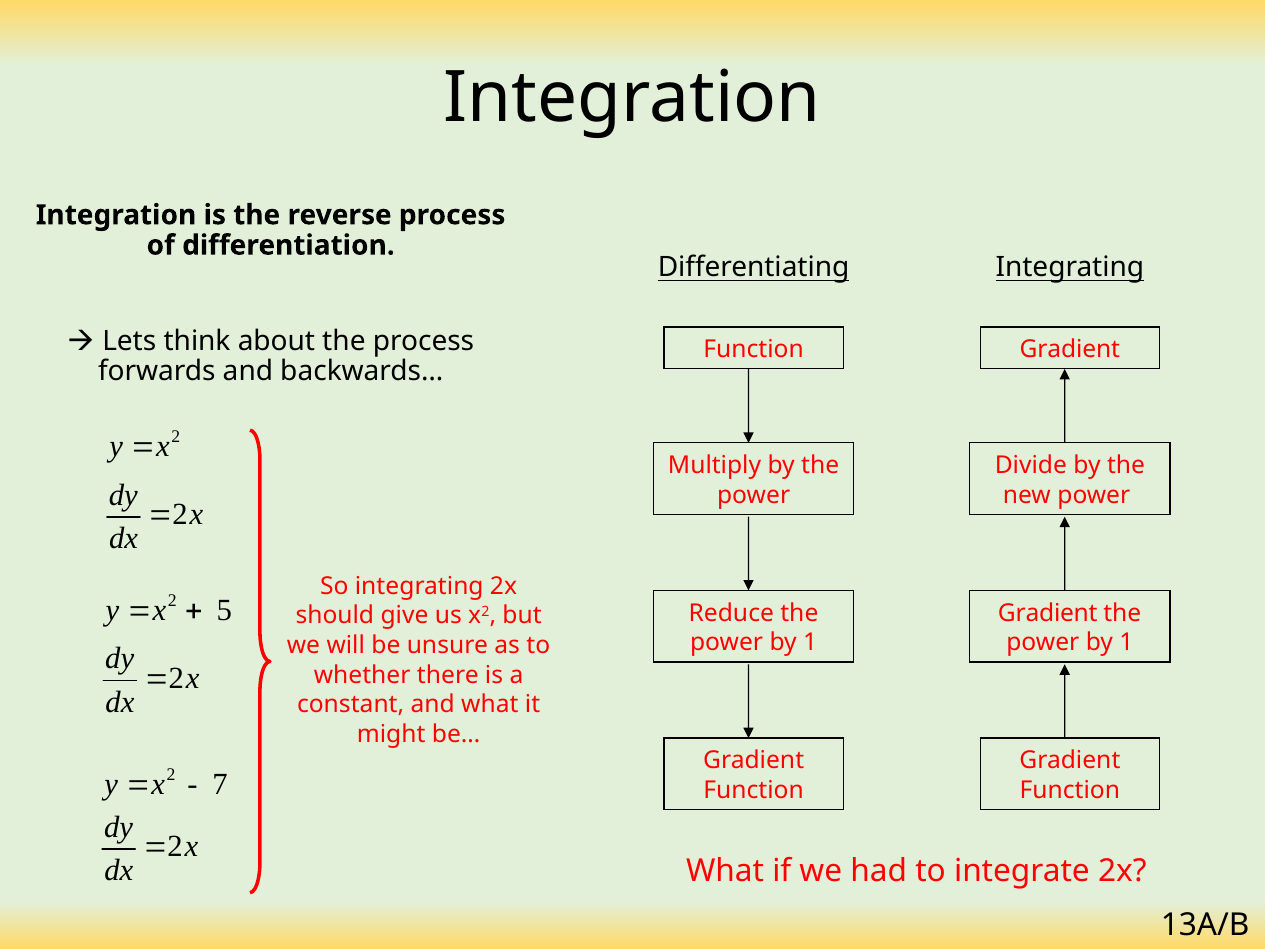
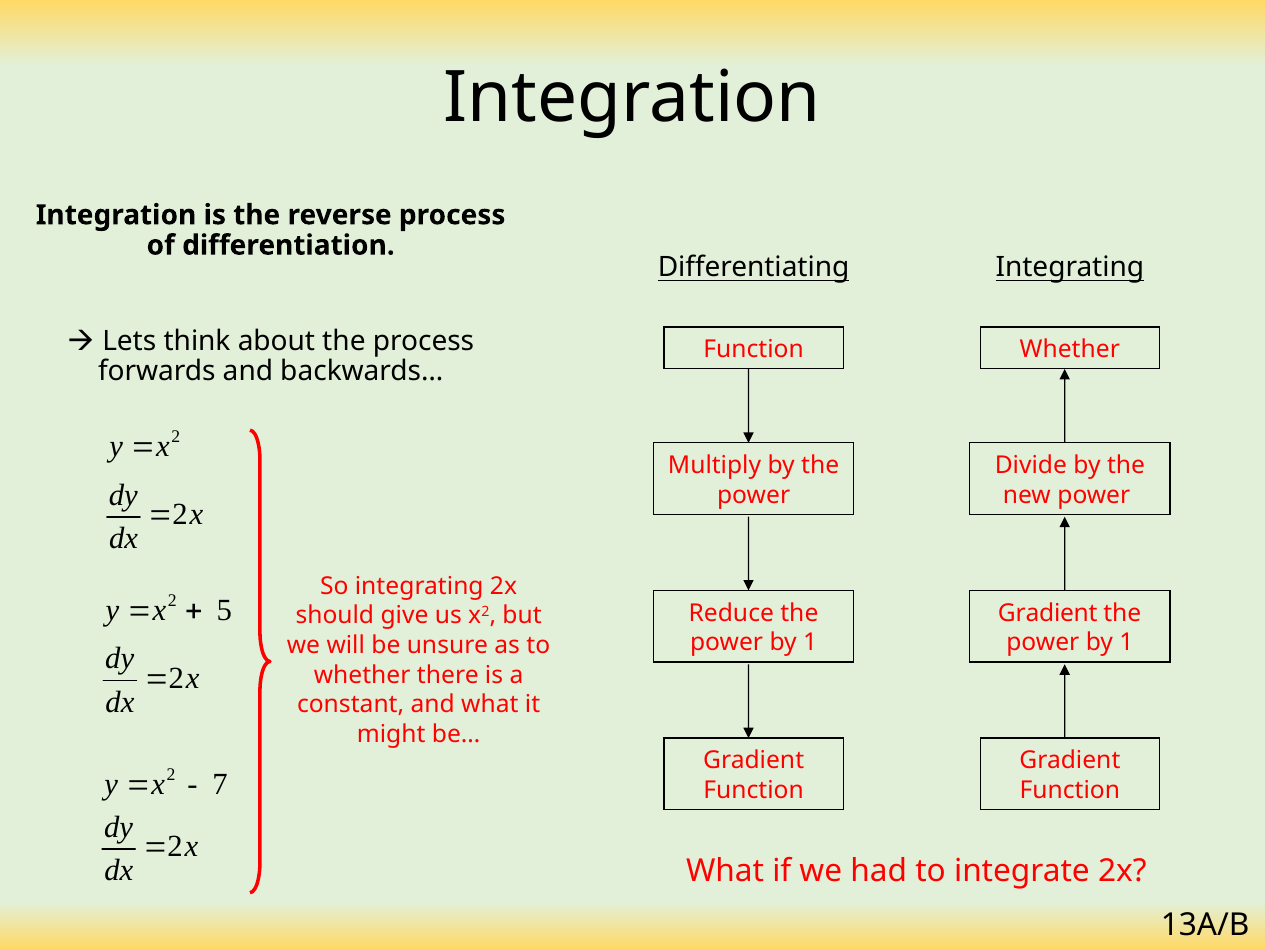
Gradient at (1070, 350): Gradient -> Whether
